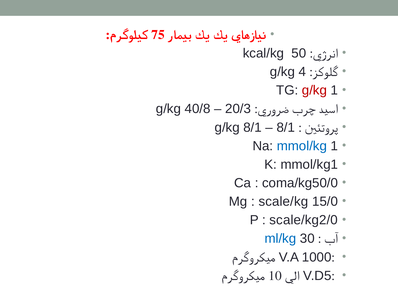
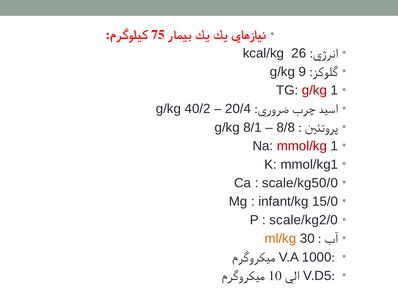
50: 50 -> 26
4: 4 -> 9
40/8: 40/8 -> 40/2
20/3: 20/3 -> 20/4
8/1 at (286, 128): 8/1 -> 8/8
mmol/kg colour: blue -> red
coma/kg50/0: coma/kg50/0 -> scale/kg50/0
scale/kg: scale/kg -> infant/kg
ml/kg colour: blue -> orange
